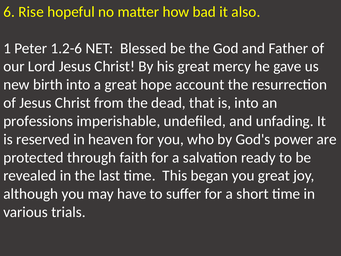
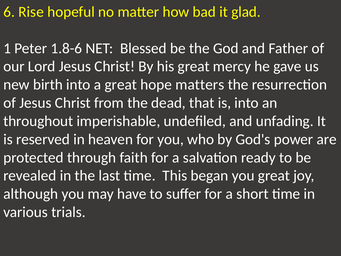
also: also -> glad
1.2-6: 1.2-6 -> 1.8-6
account: account -> matters
professions: professions -> throughout
